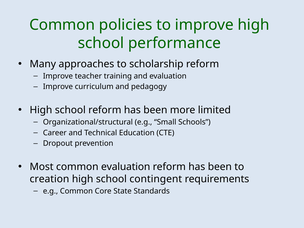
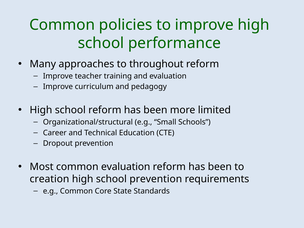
scholarship: scholarship -> throughout
school contingent: contingent -> prevention
